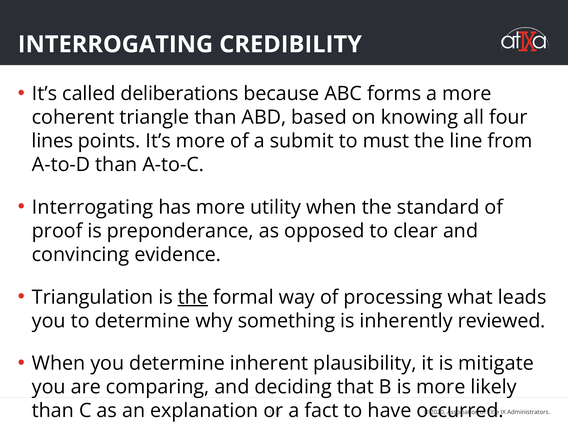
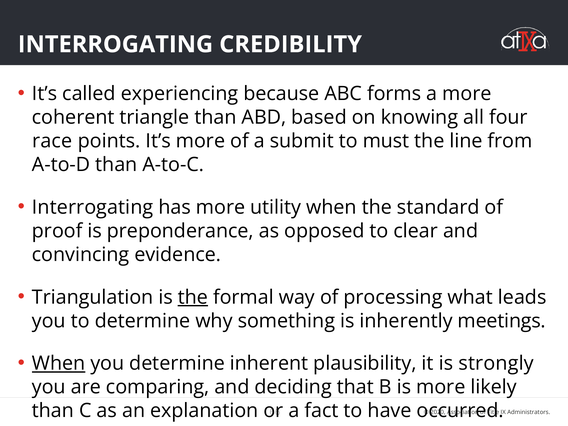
deliberations: deliberations -> experiencing
lines: lines -> race
reviewed: reviewed -> meetings
When at (59, 363) underline: none -> present
mitigate: mitigate -> strongly
